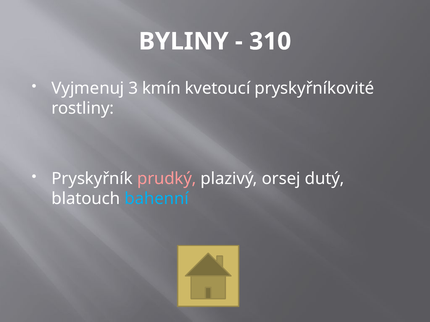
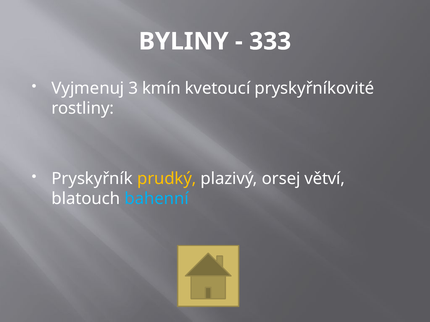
310: 310 -> 333
prudký colour: pink -> yellow
dutý: dutý -> větví
